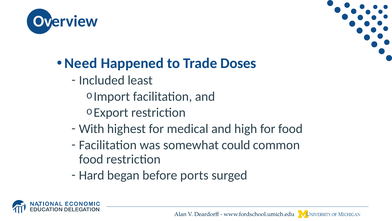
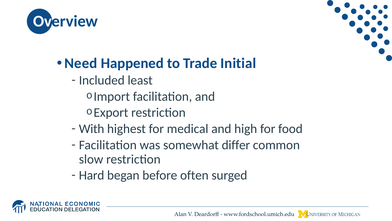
Doses: Doses -> Initial
could: could -> differ
food at (91, 159): food -> slow
ports: ports -> often
